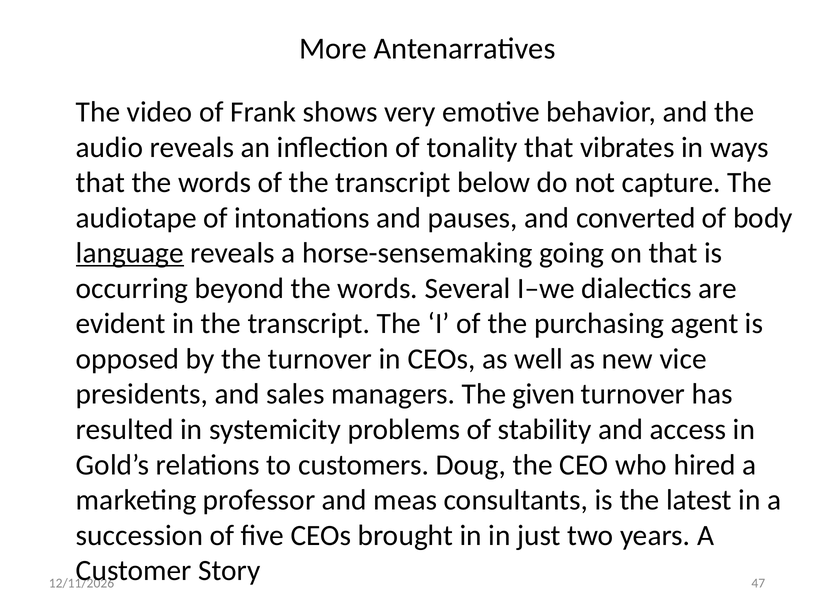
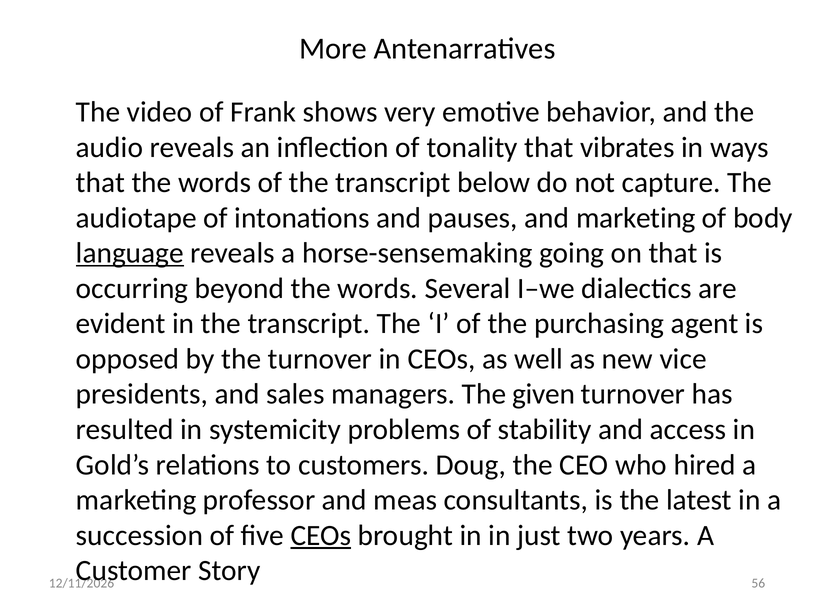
and converted: converted -> marketing
CEOs at (321, 535) underline: none -> present
47: 47 -> 56
